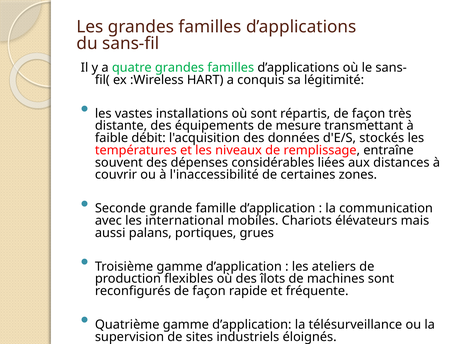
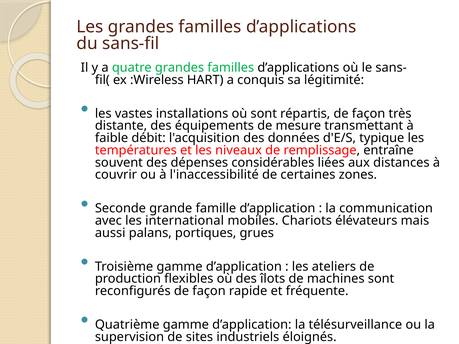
stockés: stockés -> typique
